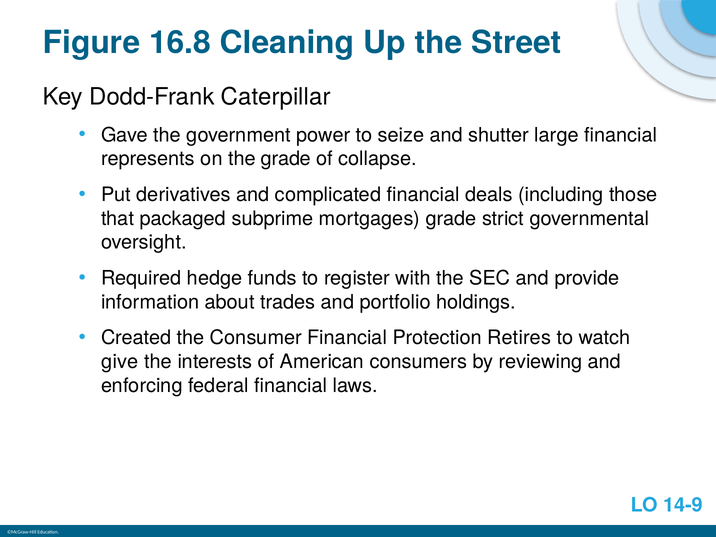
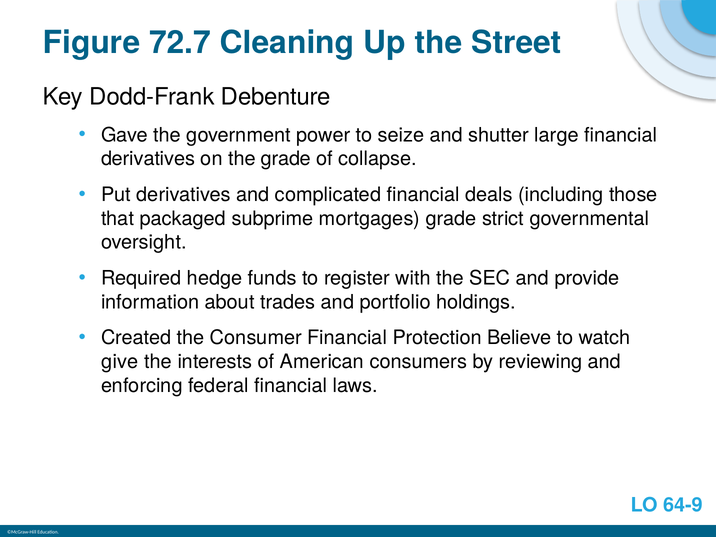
16.8: 16.8 -> 72.7
Caterpillar: Caterpillar -> Debenture
represents at (148, 159): represents -> derivatives
Retires: Retires -> Believe
14-9: 14-9 -> 64-9
